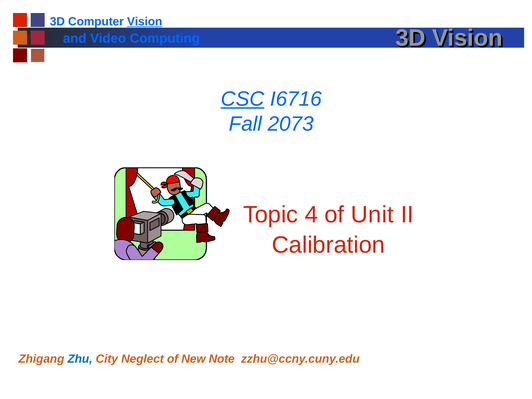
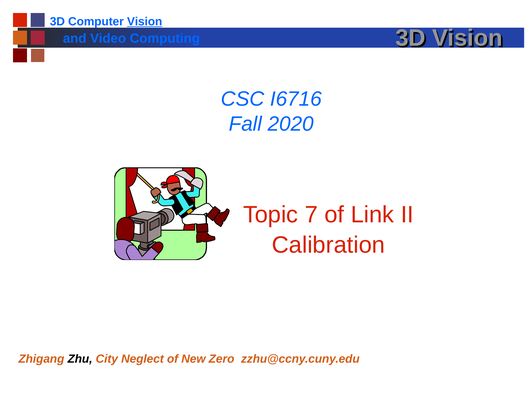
CSC underline: present -> none
2073: 2073 -> 2020
4: 4 -> 7
Unit: Unit -> Link
Zhu colour: blue -> black
Note: Note -> Zero
